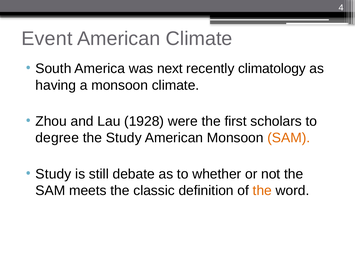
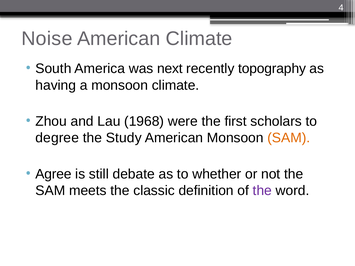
Event: Event -> Noise
climatology: climatology -> topography
1928: 1928 -> 1968
Study at (53, 174): Study -> Agree
the at (262, 191) colour: orange -> purple
